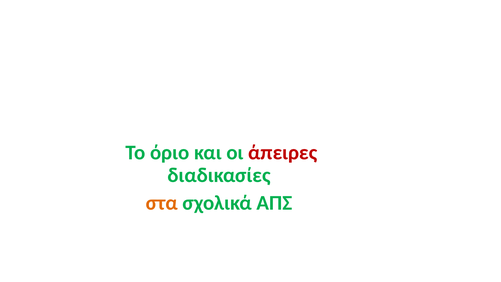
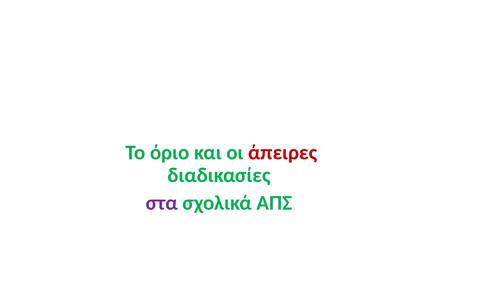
στα colour: orange -> purple
